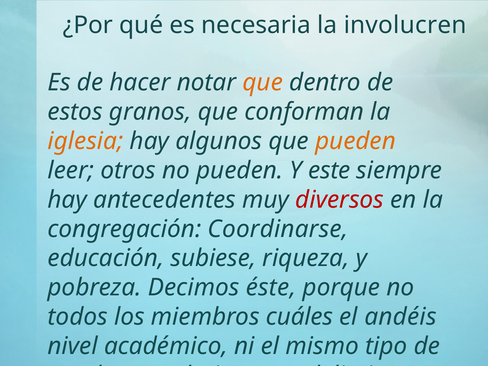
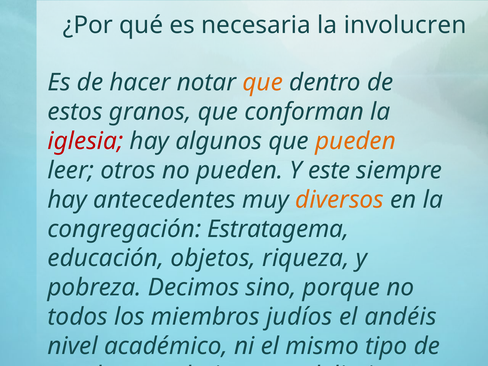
iglesia colour: orange -> red
diversos colour: red -> orange
Coordinarse: Coordinarse -> Estratagema
subiese: subiese -> objetos
éste: éste -> sino
cuáles: cuáles -> judíos
